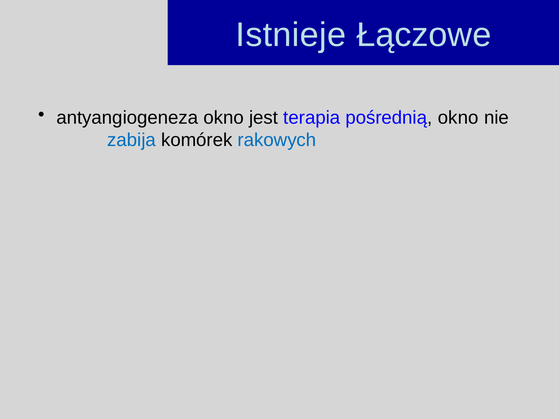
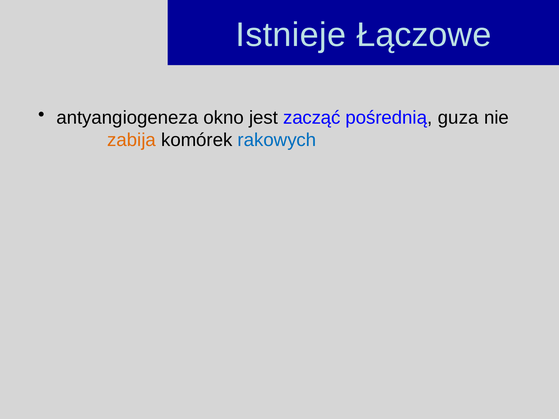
terapia: terapia -> zacząć
pośrednią okno: okno -> guza
zabija colour: blue -> orange
